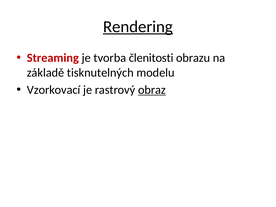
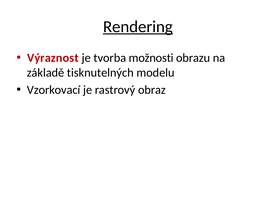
Streaming: Streaming -> Výraznost
členitosti: členitosti -> možnosti
obraz underline: present -> none
